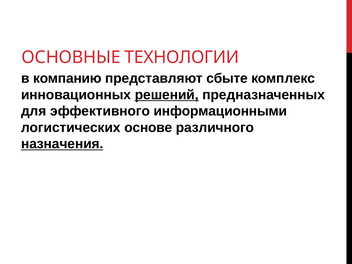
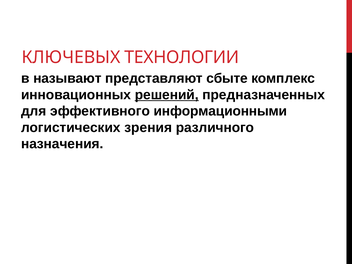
ОСНОВНЫЕ: ОСНОВНЫЕ -> КЛЮЧЕВЫХ
компанию: компанию -> называют
основе: основе -> зрения
назначения underline: present -> none
